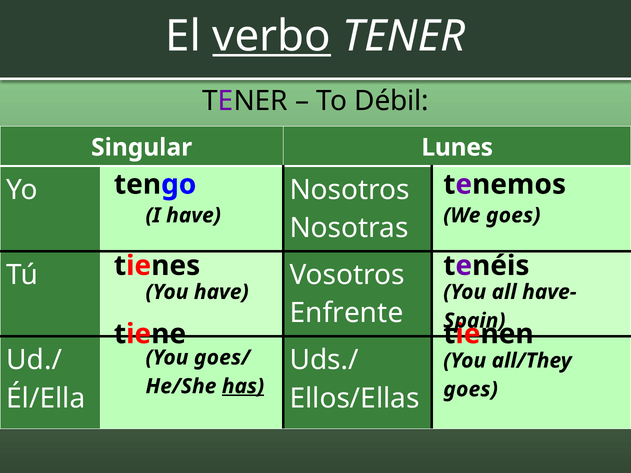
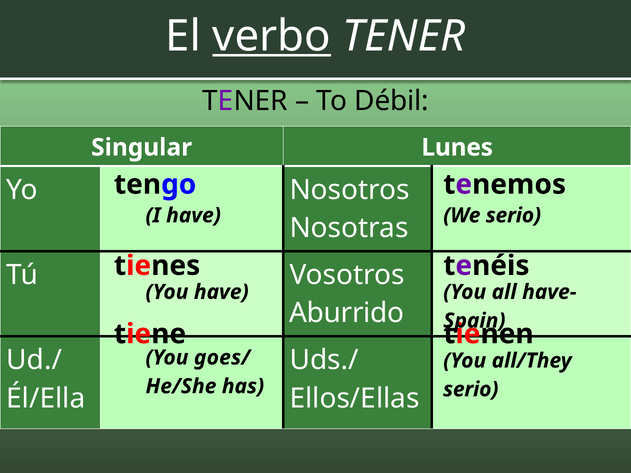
We goes: goes -> serio
Enfrente: Enfrente -> Aburrido
has underline: present -> none
goes at (471, 390): goes -> serio
